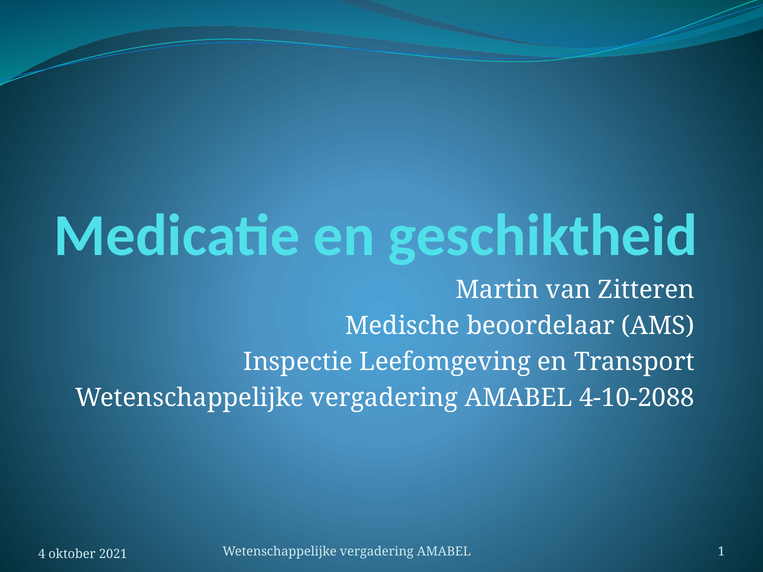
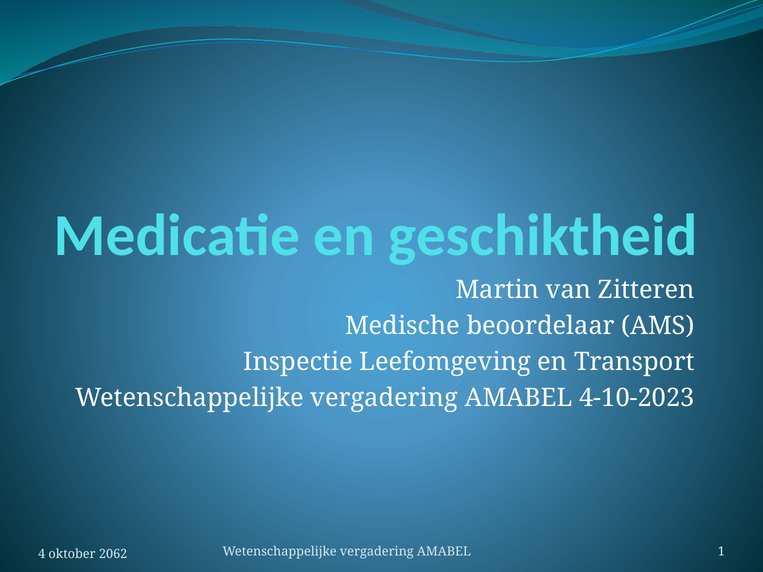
4-10-2088: 4-10-2088 -> 4-10-2023
2021: 2021 -> 2062
